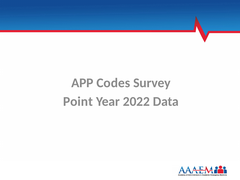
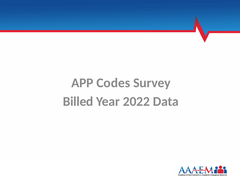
Point: Point -> Billed
